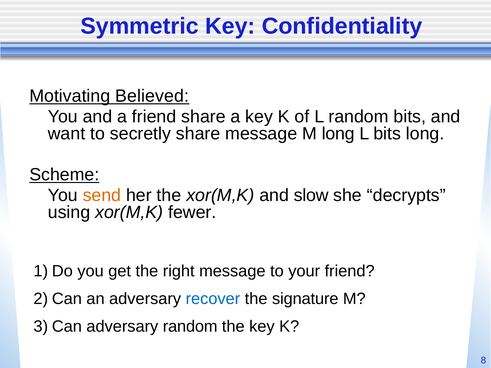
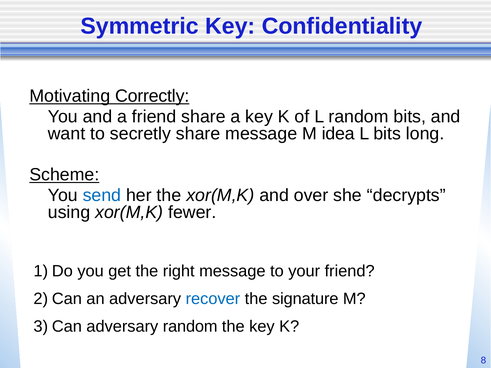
Believed: Believed -> Correctly
M long: long -> idea
send colour: orange -> blue
slow: slow -> over
